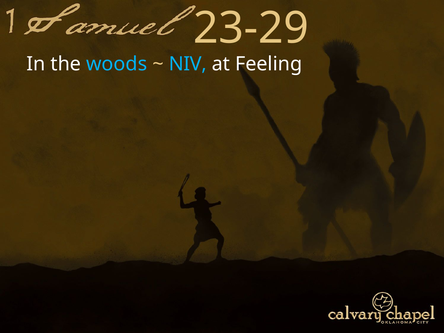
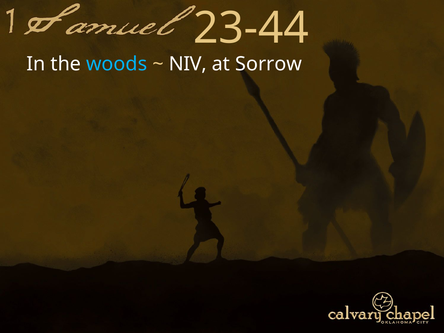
23-29: 23-29 -> 23-44
NIV colour: light blue -> white
Feeling: Feeling -> Sorrow
